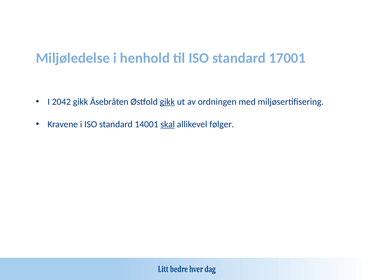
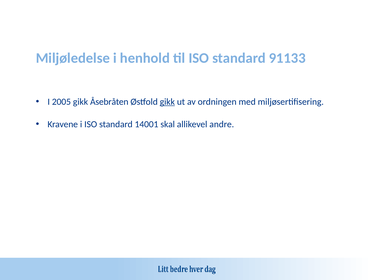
17001: 17001 -> 91133
2042: 2042 -> 2005
skal underline: present -> none
følger: følger -> andre
